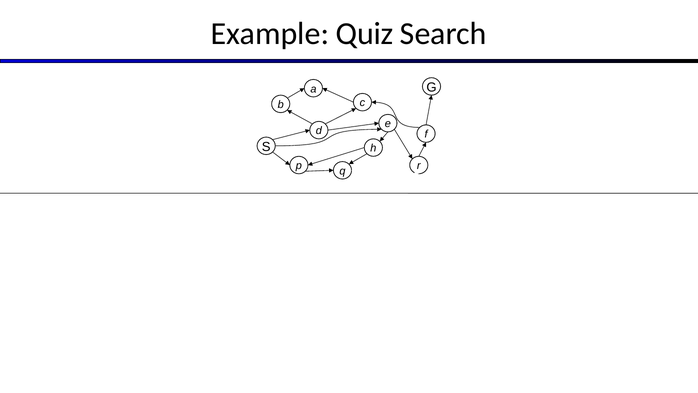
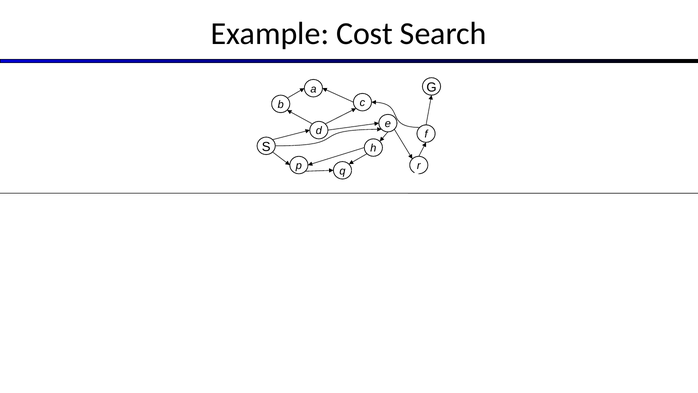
Quiz: Quiz -> Cost
